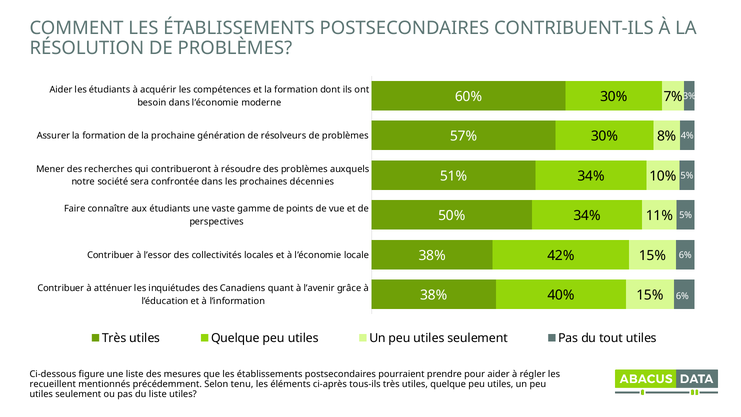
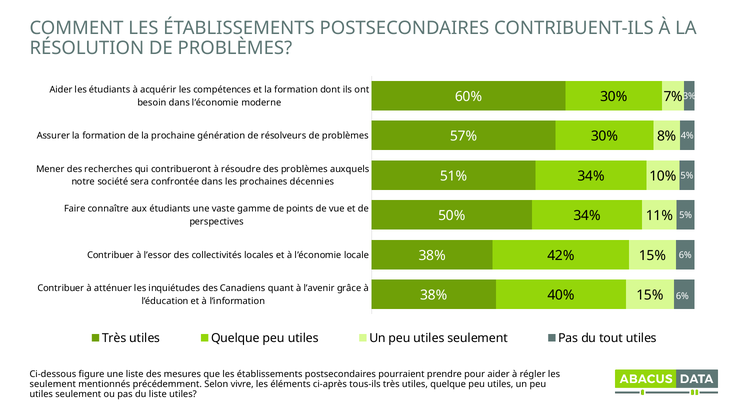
recueillent at (53, 384): recueillent -> seulement
tenu: tenu -> vivre
